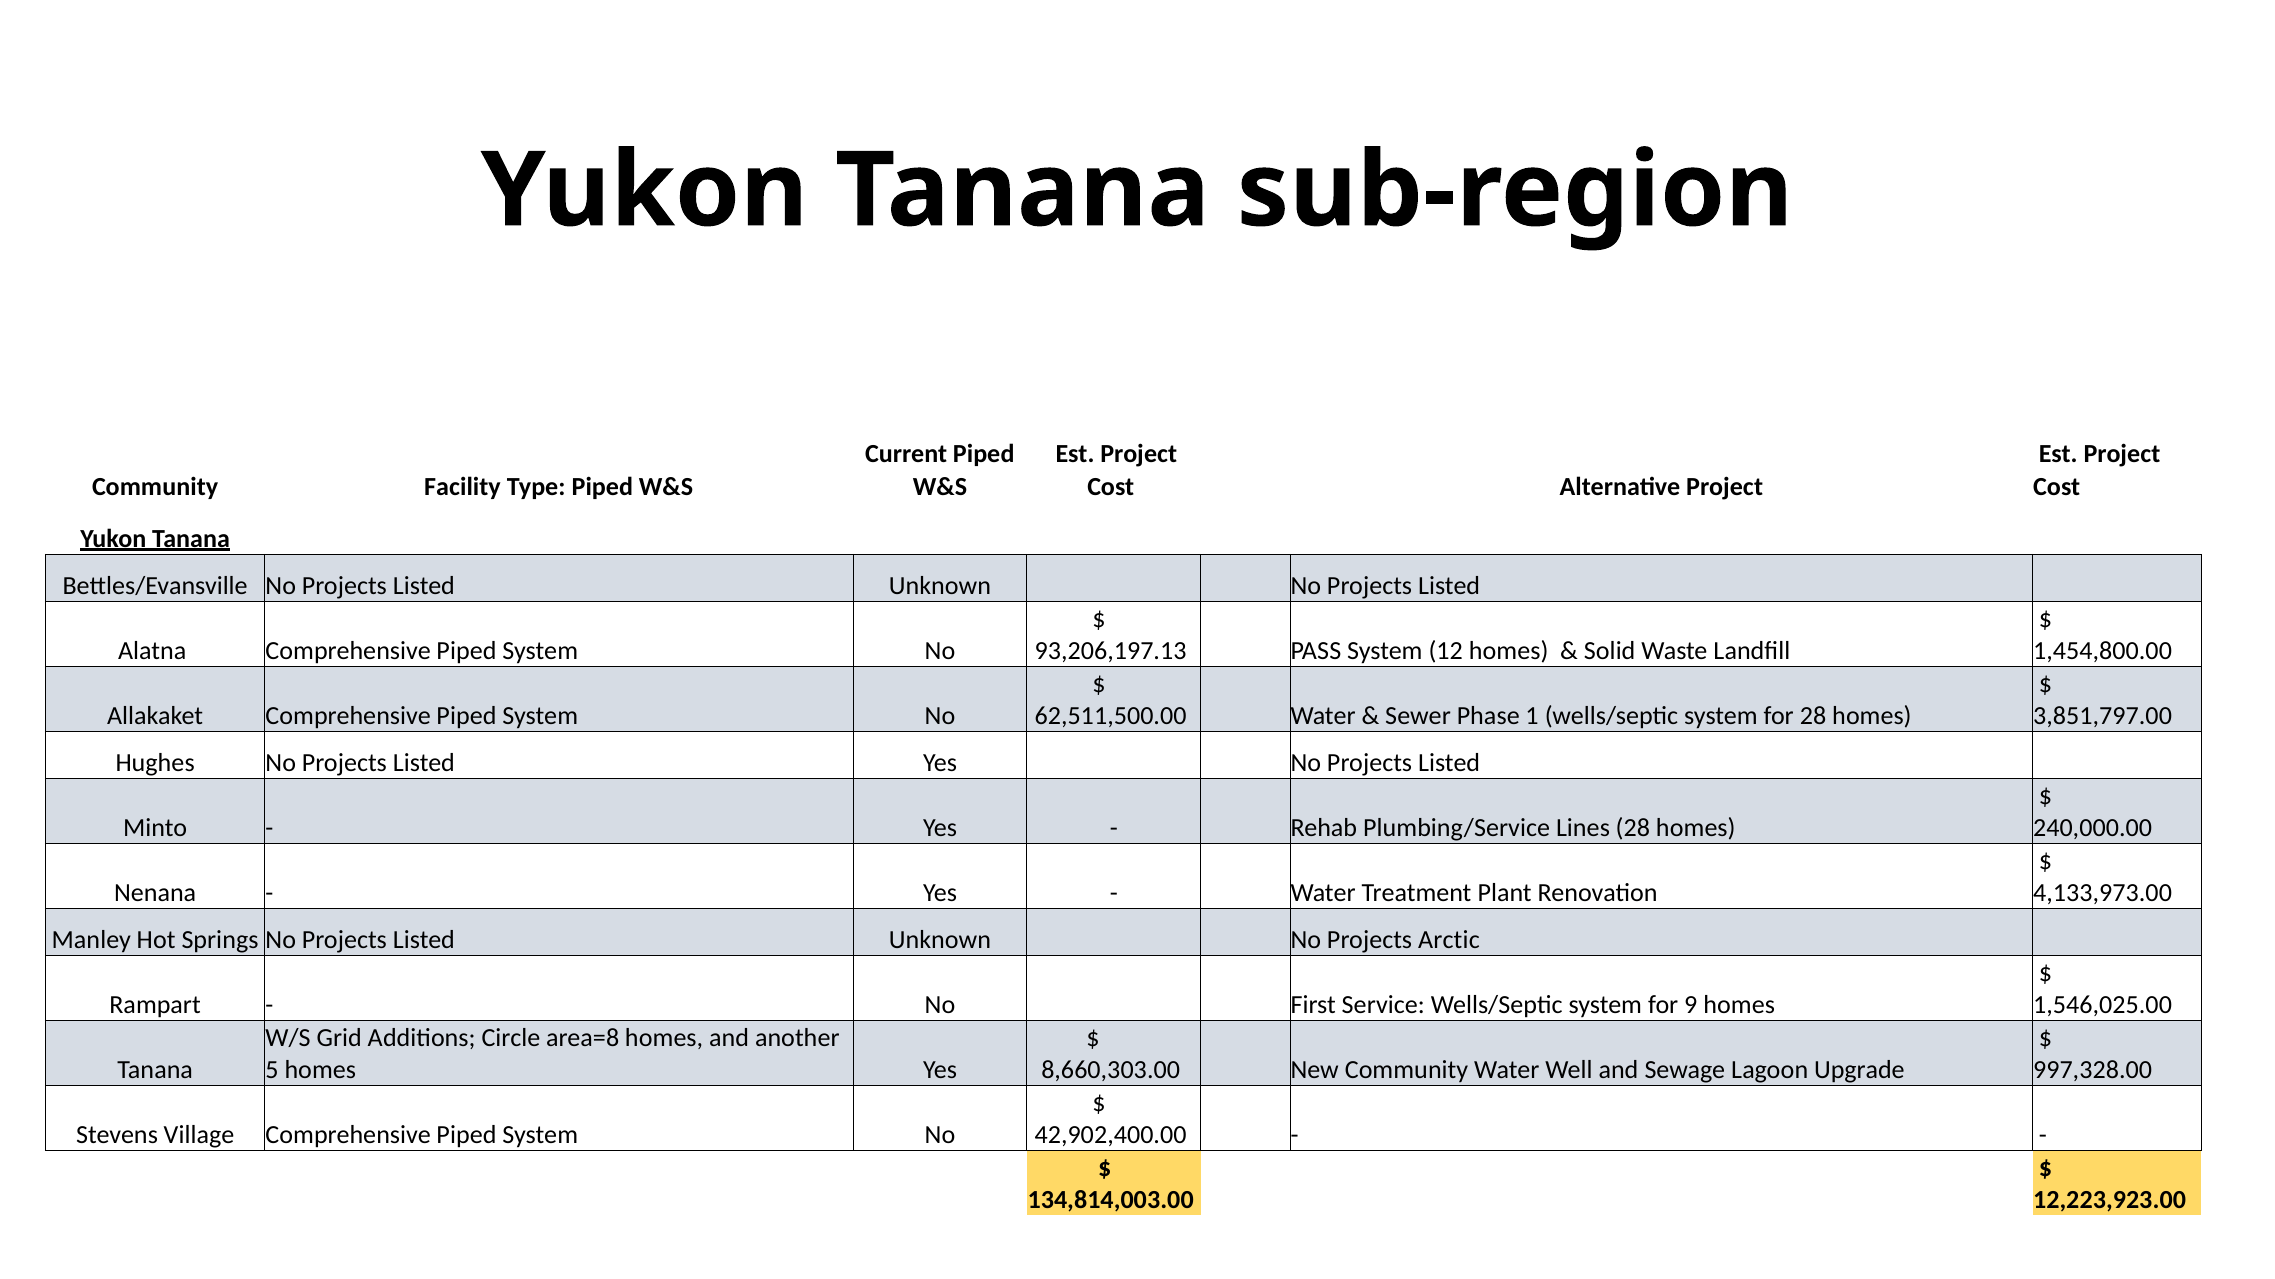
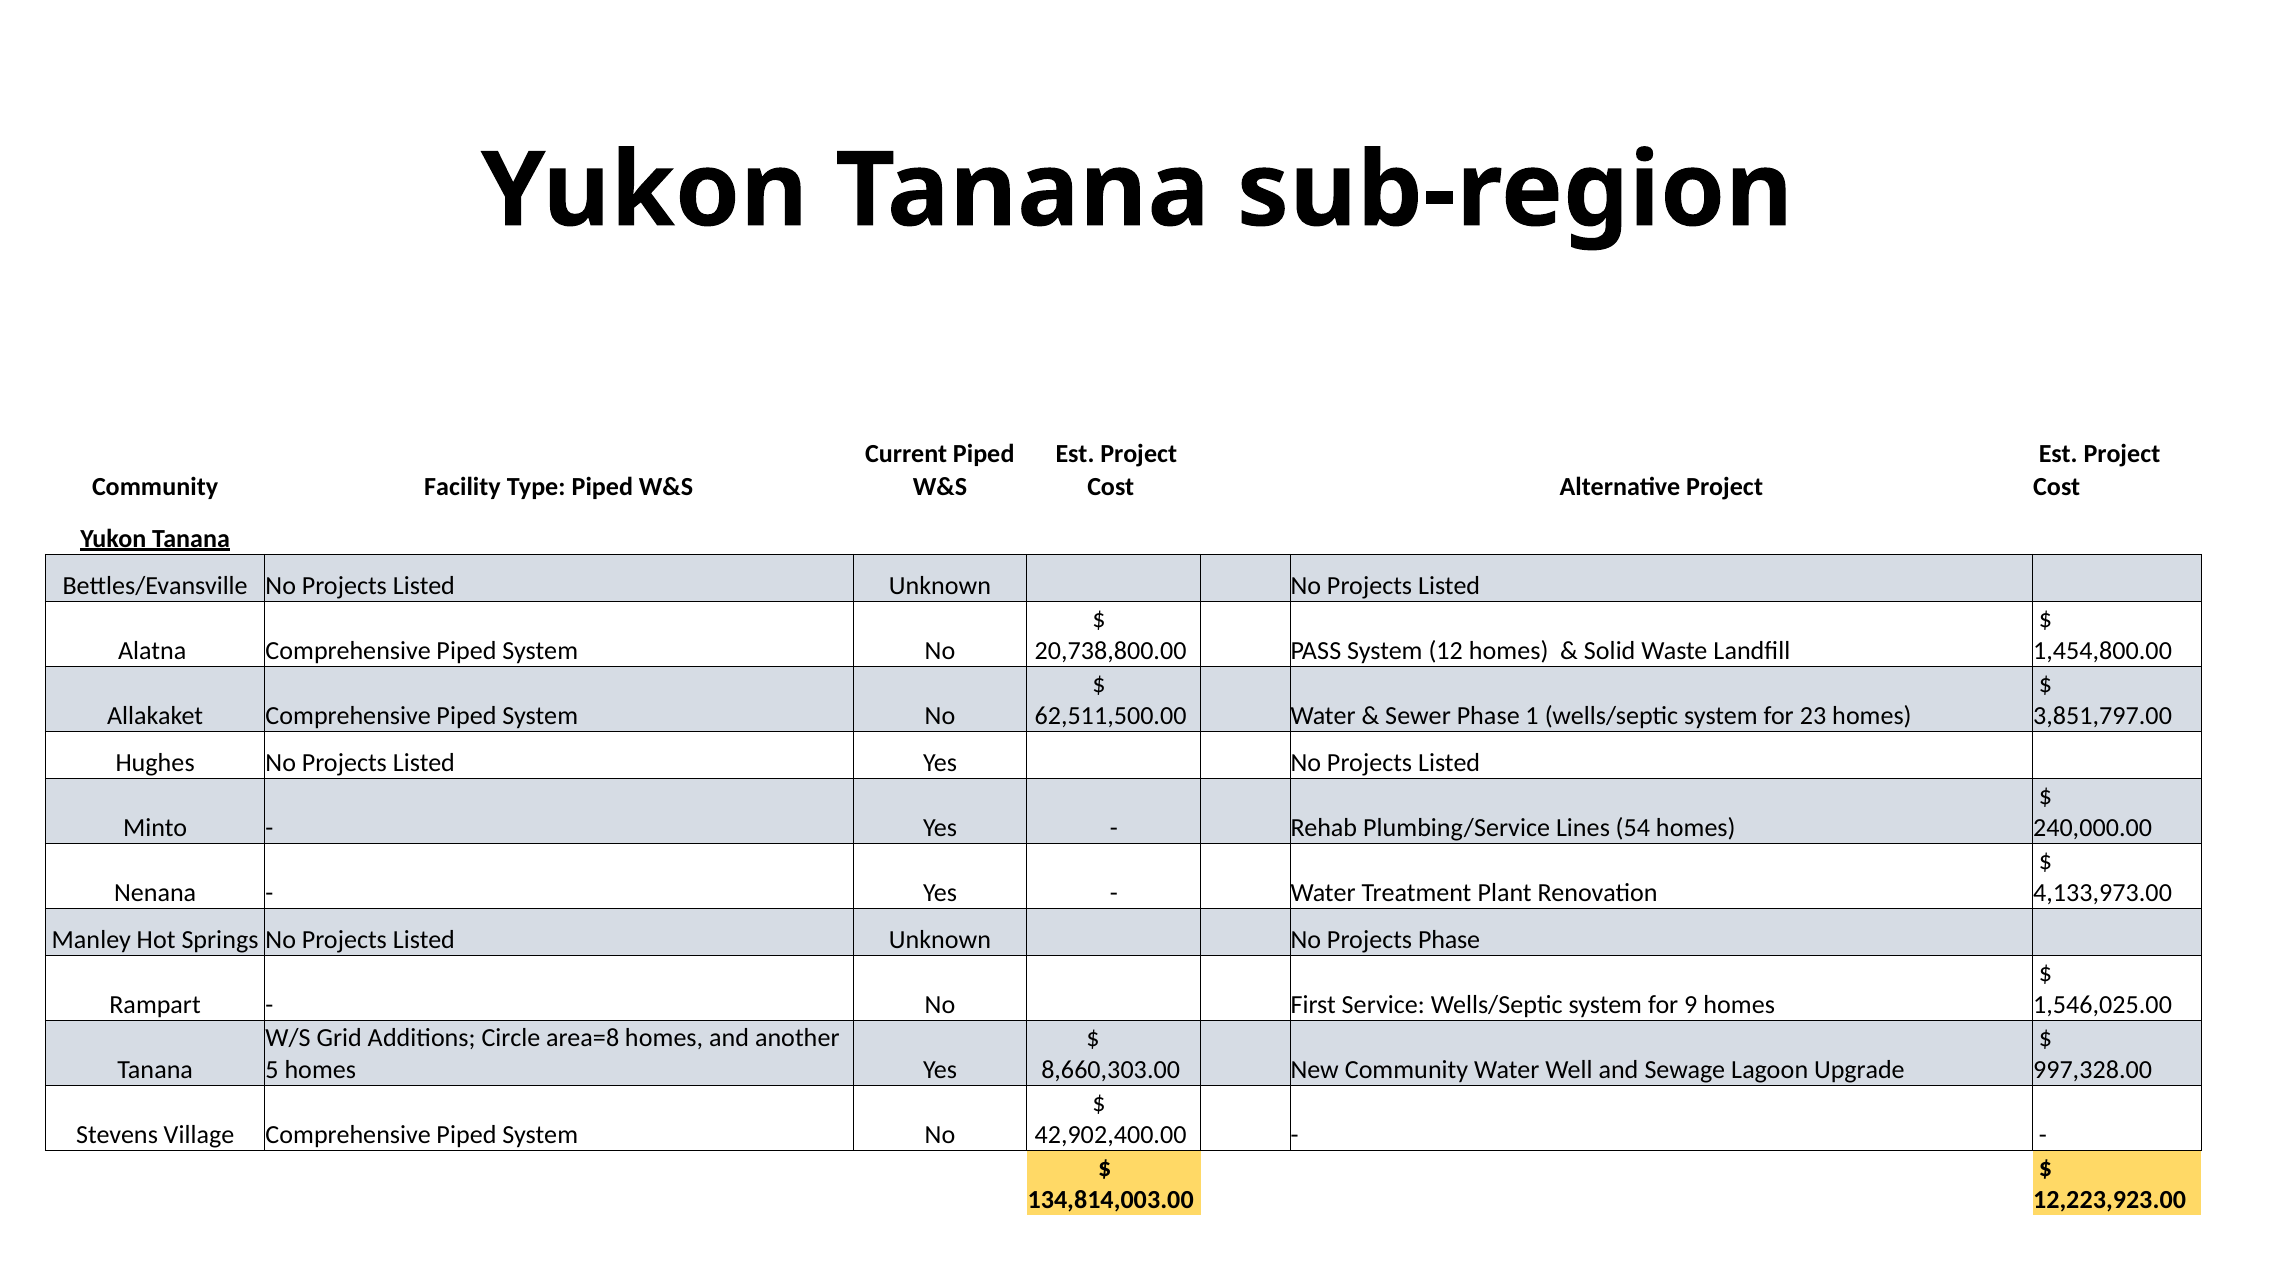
93,206,197.13: 93,206,197.13 -> 20,738,800.00
for 28: 28 -> 23
Lines 28: 28 -> 54
Projects Arctic: Arctic -> Phase
